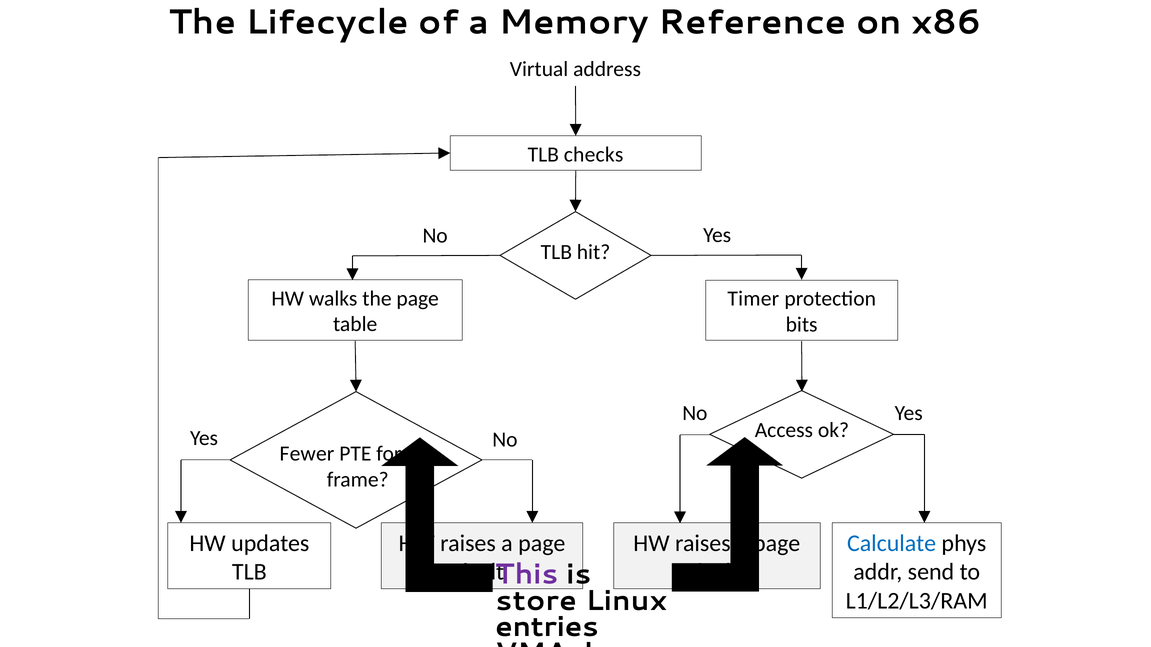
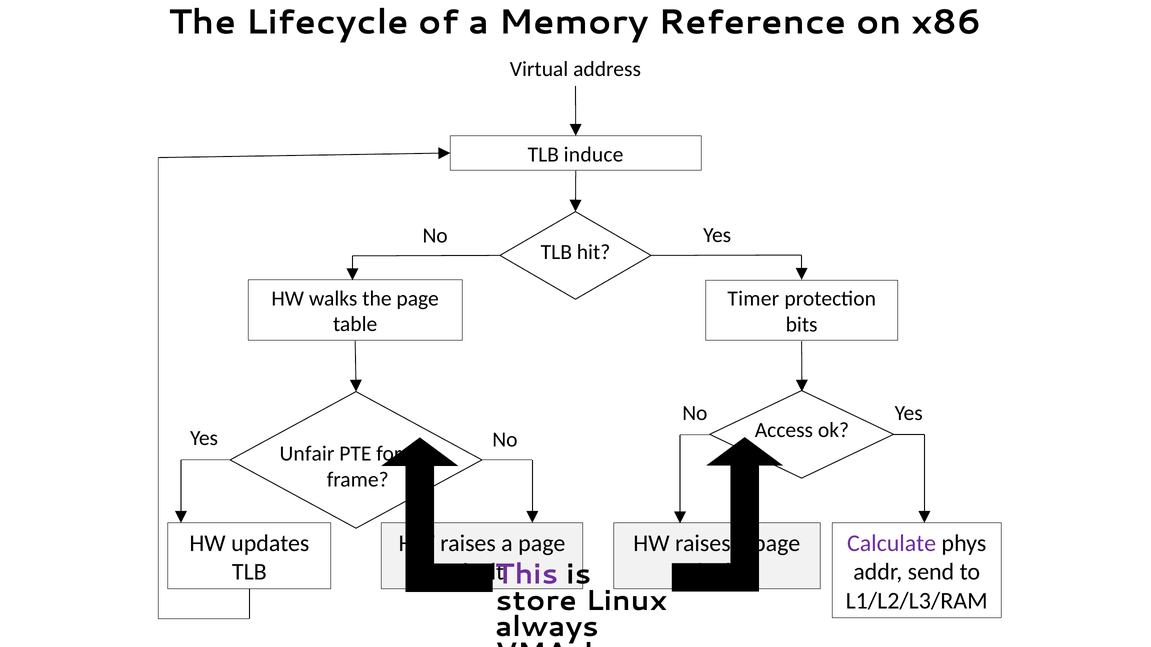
checks: checks -> induce
Fewer: Fewer -> Unfair
Calculate colour: blue -> purple
entries: entries -> always
